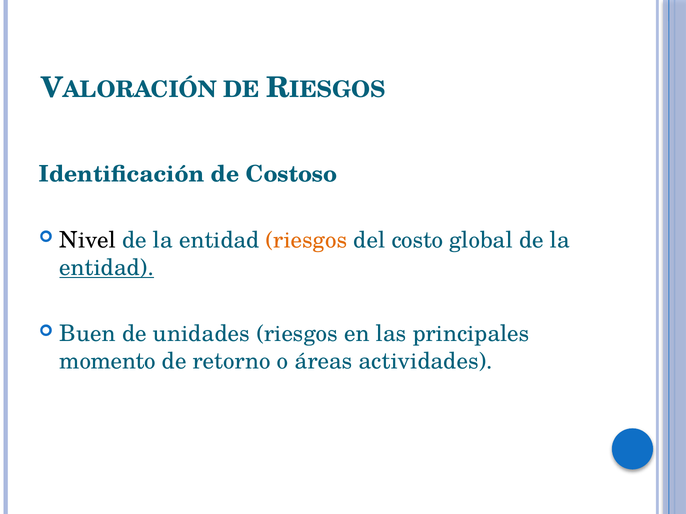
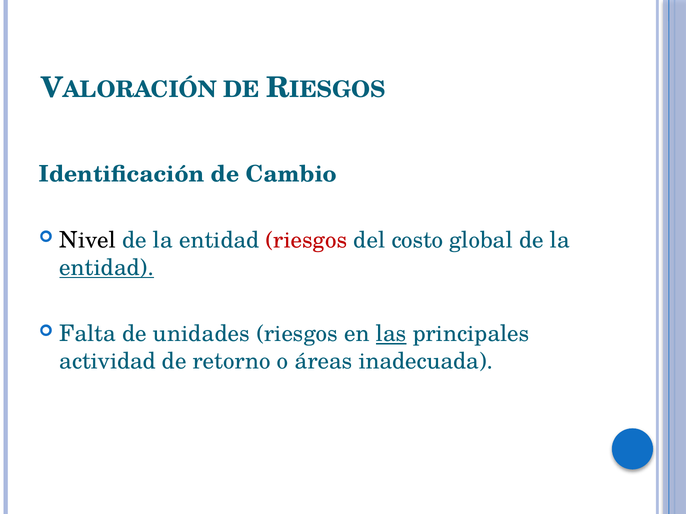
Costoso: Costoso -> Cambio
riesgos at (307, 240) colour: orange -> red
Buen: Buen -> Falta
las underline: none -> present
momento: momento -> actividad
actividades: actividades -> inadecuada
